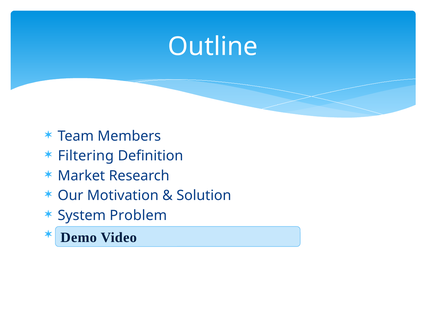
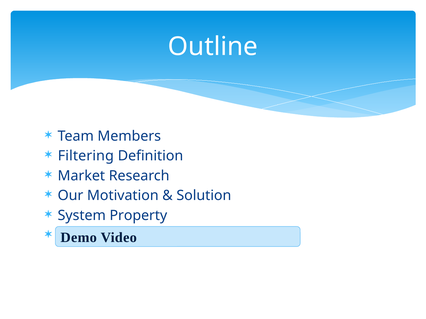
Problem: Problem -> Property
